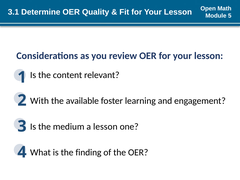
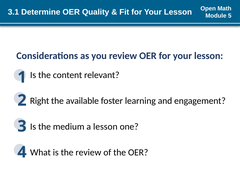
With: With -> Right
the finding: finding -> review
